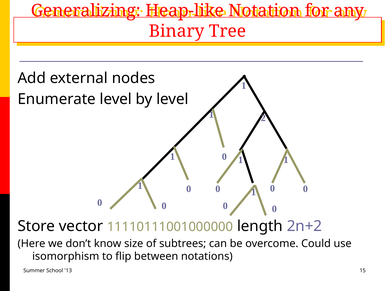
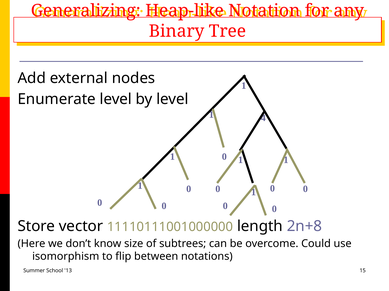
2: 2 -> 4
2n+2: 2n+2 -> 2n+8
